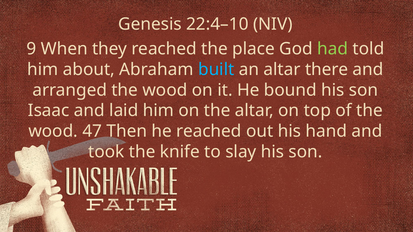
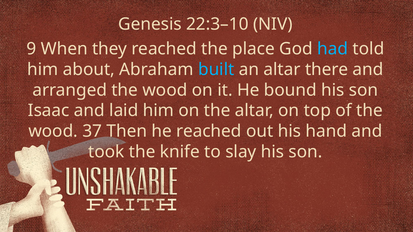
22:4–10: 22:4–10 -> 22:3–10
had colour: light green -> light blue
47: 47 -> 37
